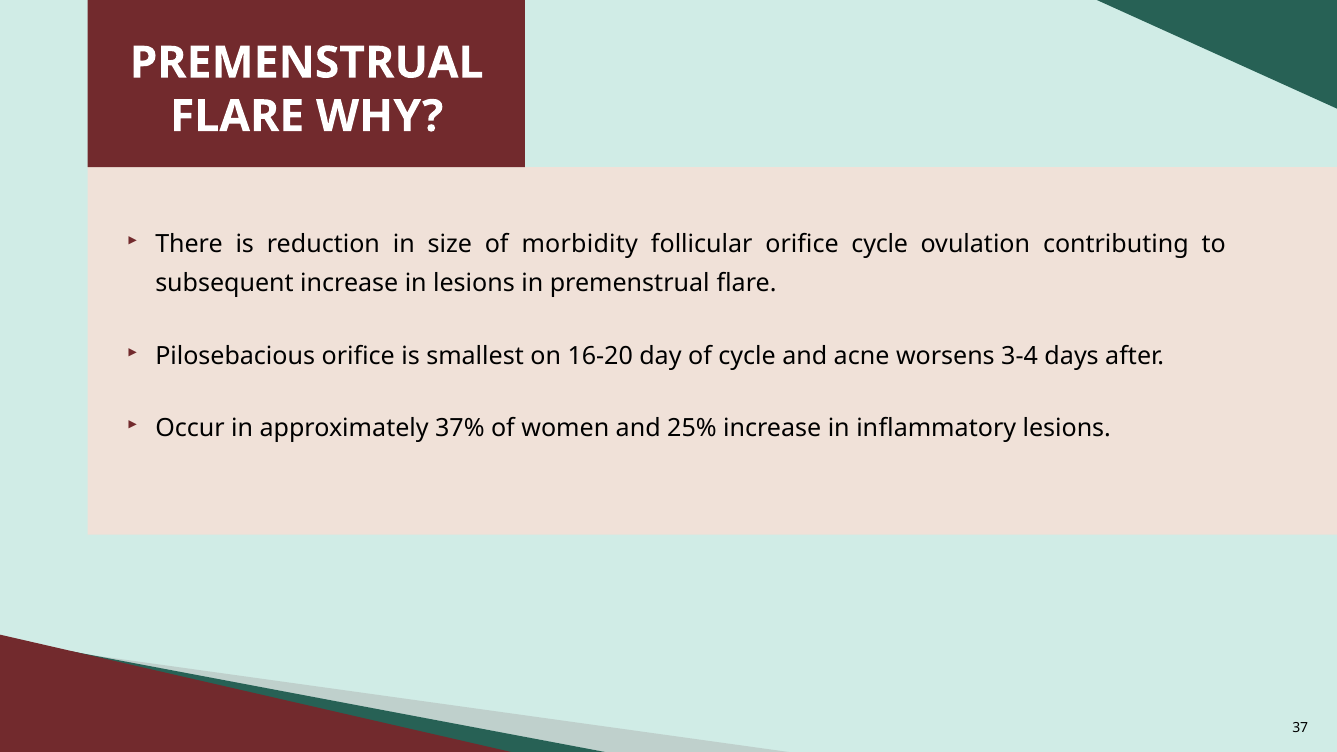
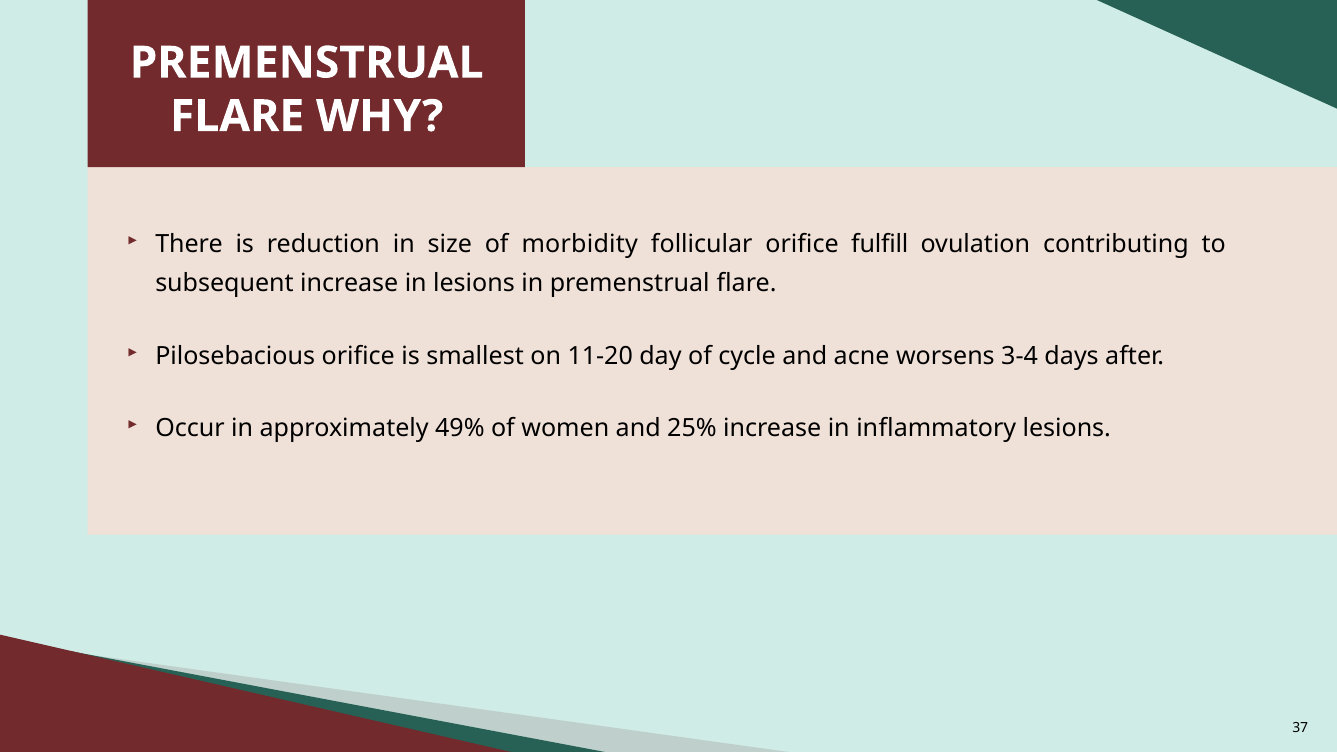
orifice cycle: cycle -> fulfill
16-20: 16-20 -> 11-20
37%: 37% -> 49%
